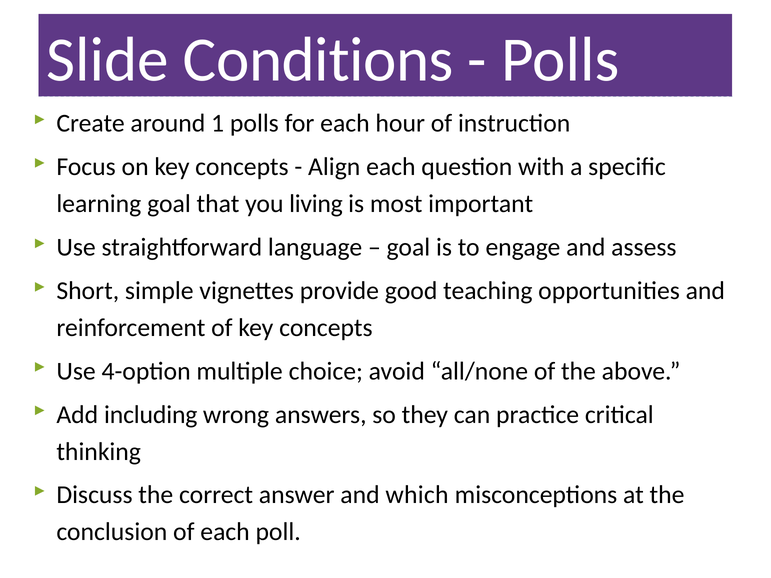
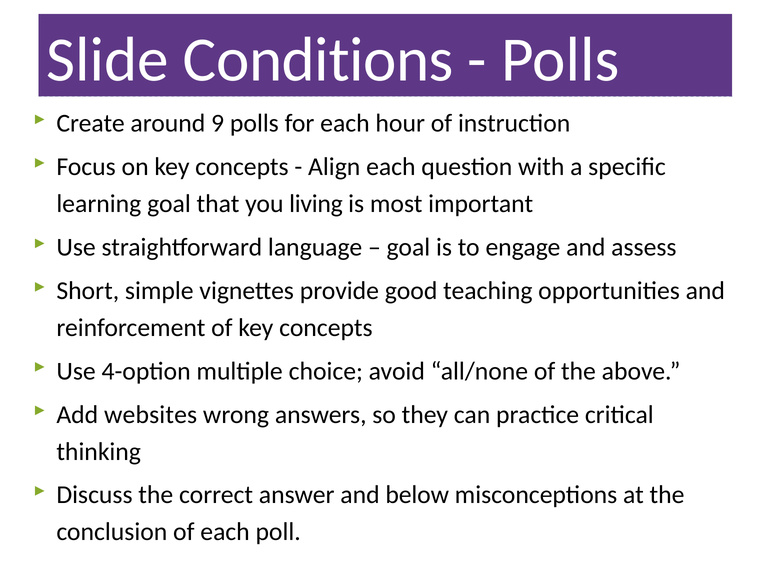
1: 1 -> 9
including: including -> websites
which: which -> below
